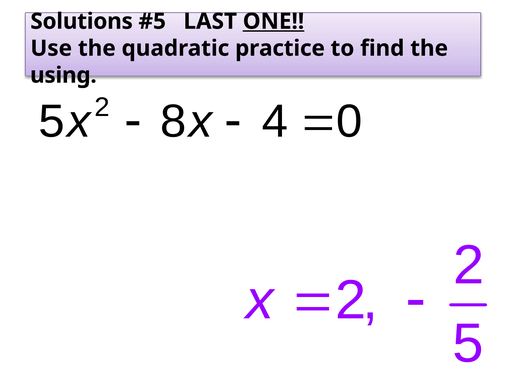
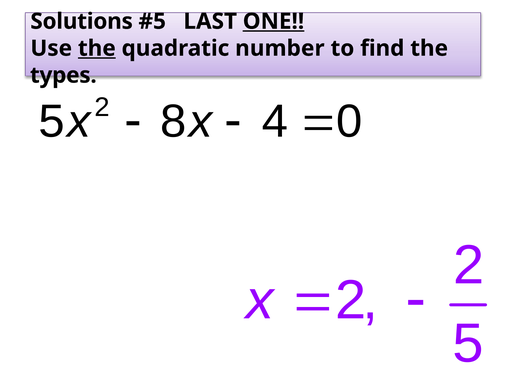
the at (97, 48) underline: none -> present
practice: practice -> number
using: using -> types
